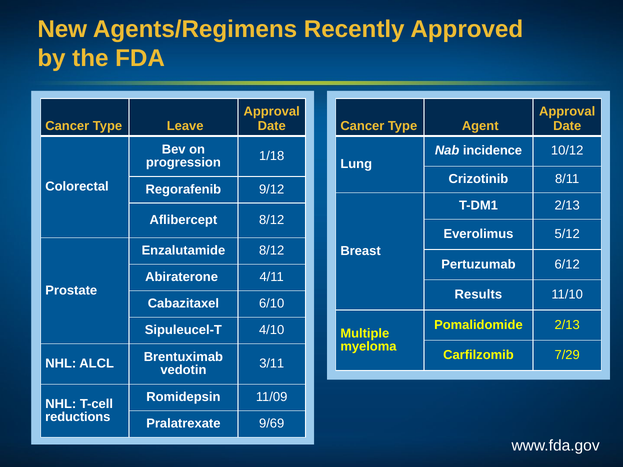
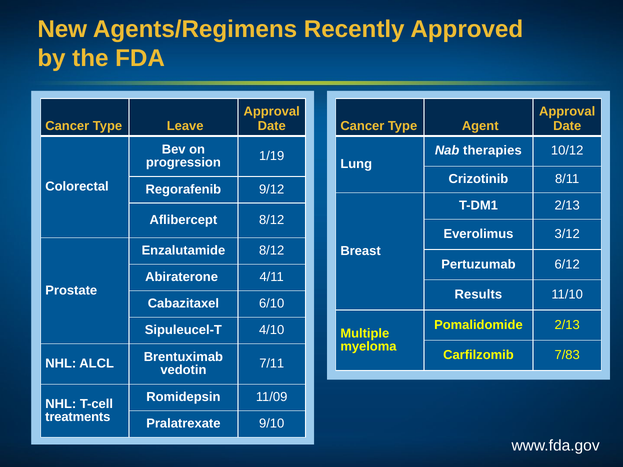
incidence: incidence -> therapies
1/18: 1/18 -> 1/19
5/12: 5/12 -> 3/12
7/29: 7/29 -> 7/83
3/11: 3/11 -> 7/11
reductions: reductions -> treatments
9/69: 9/69 -> 9/10
